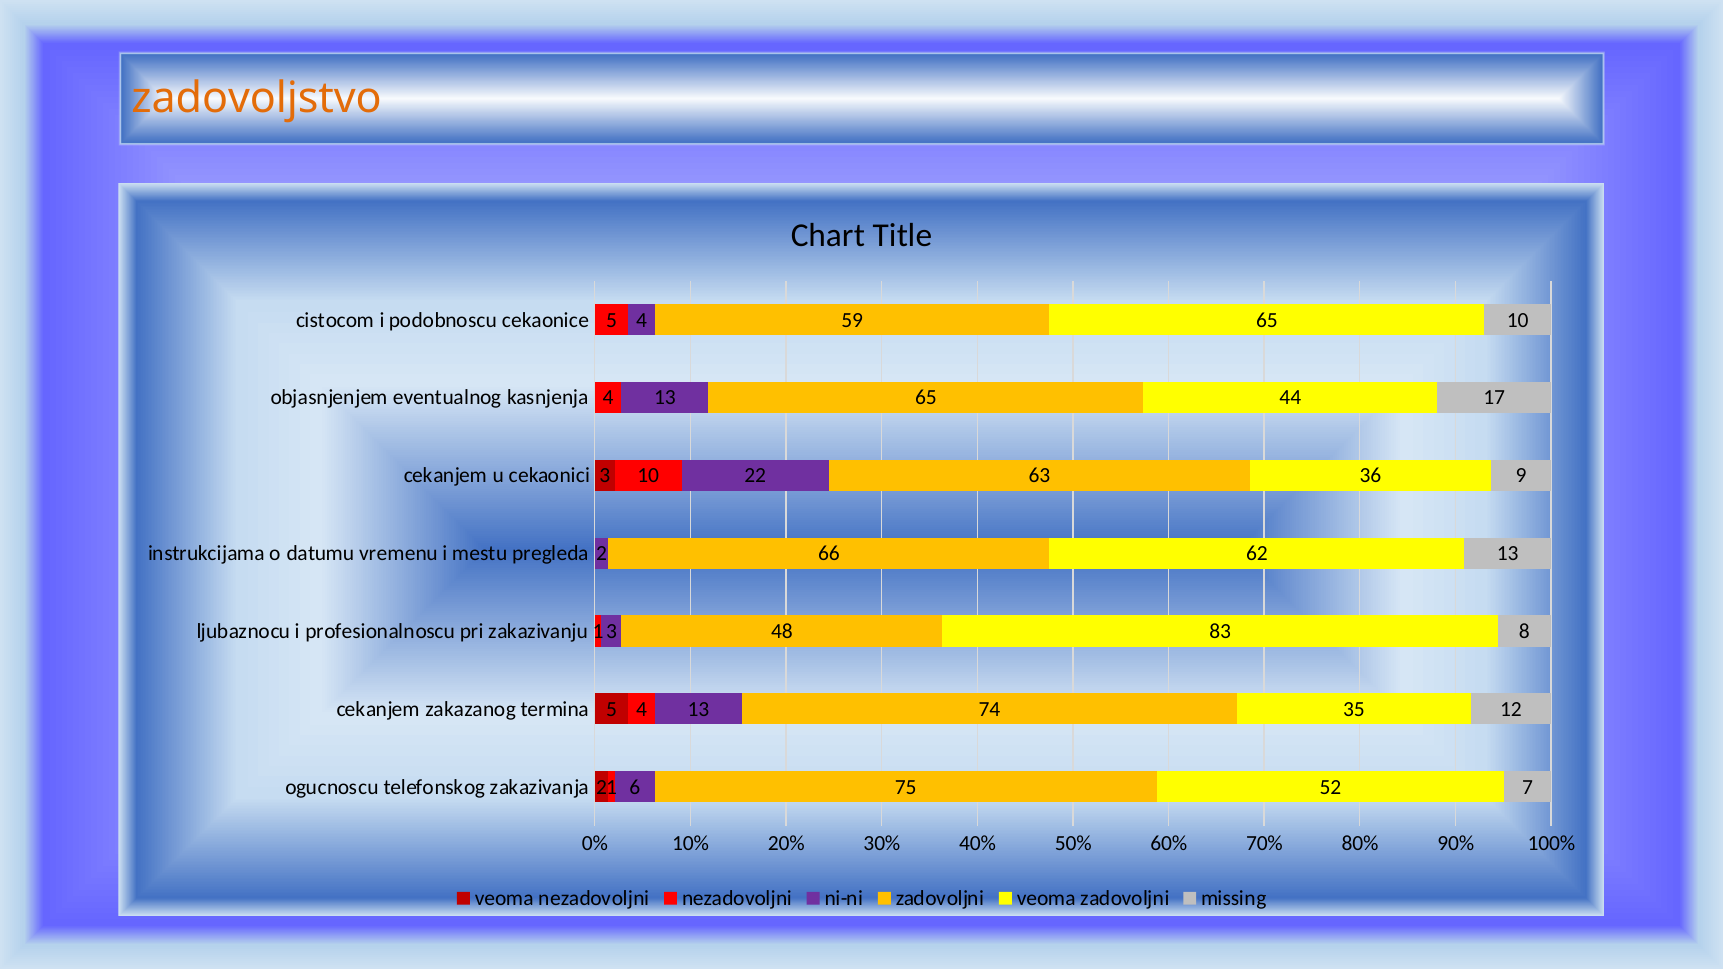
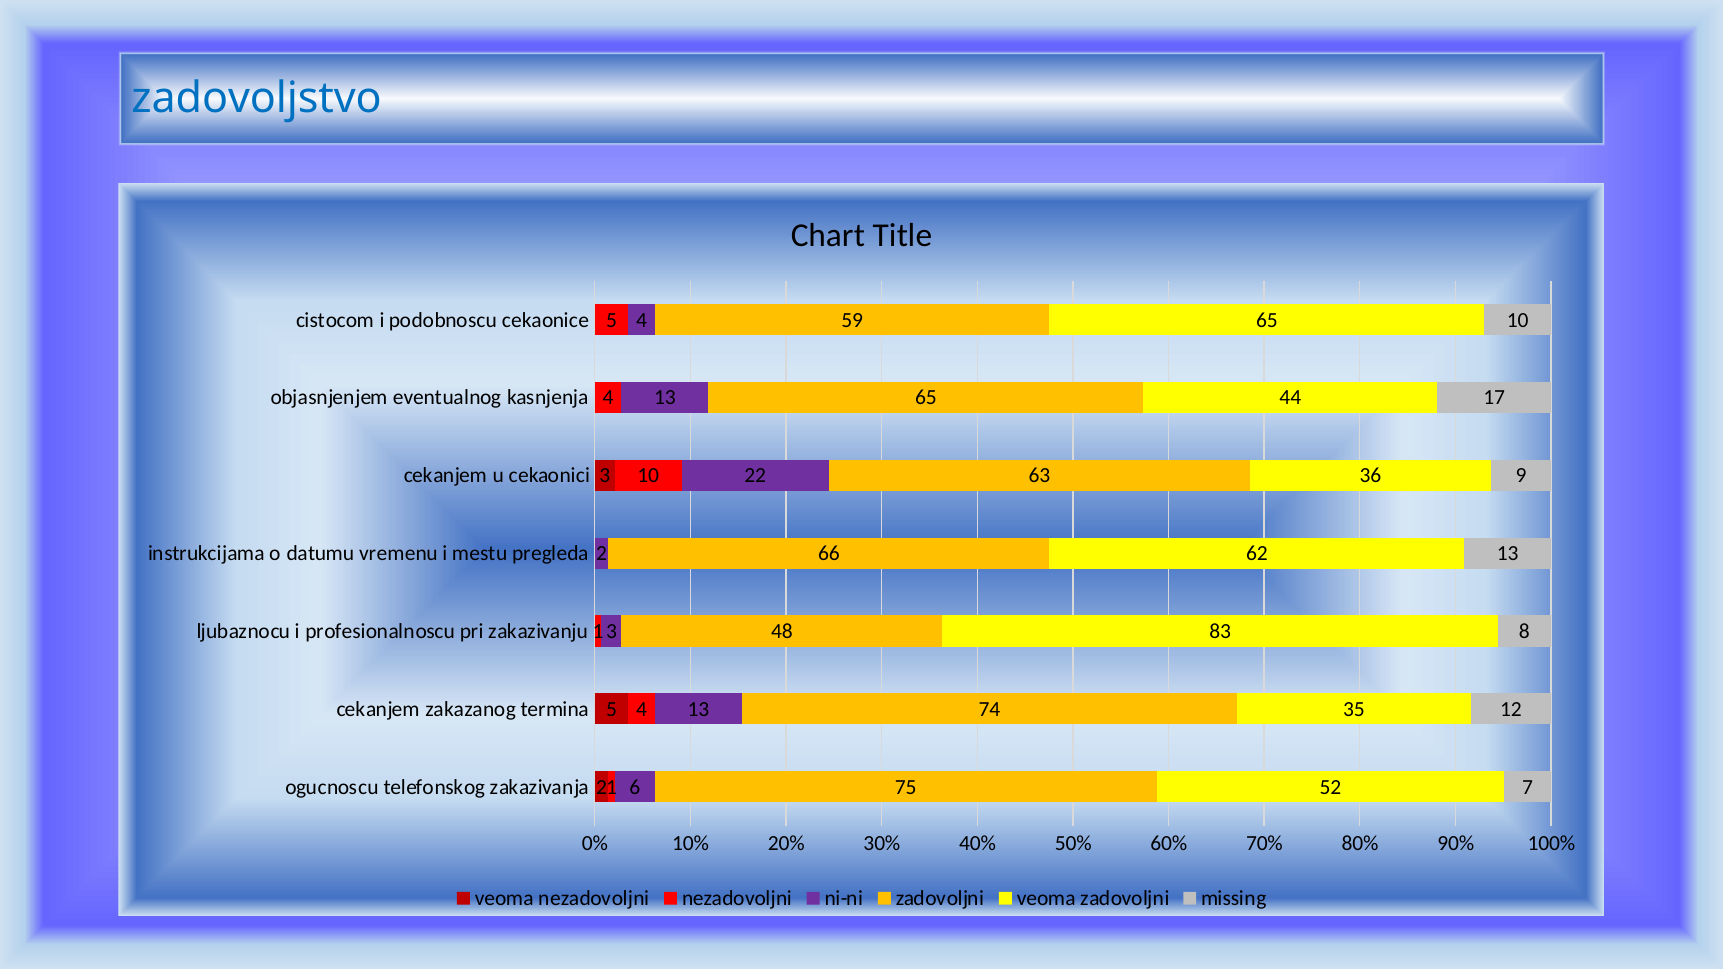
zadovoljstvo colour: orange -> blue
